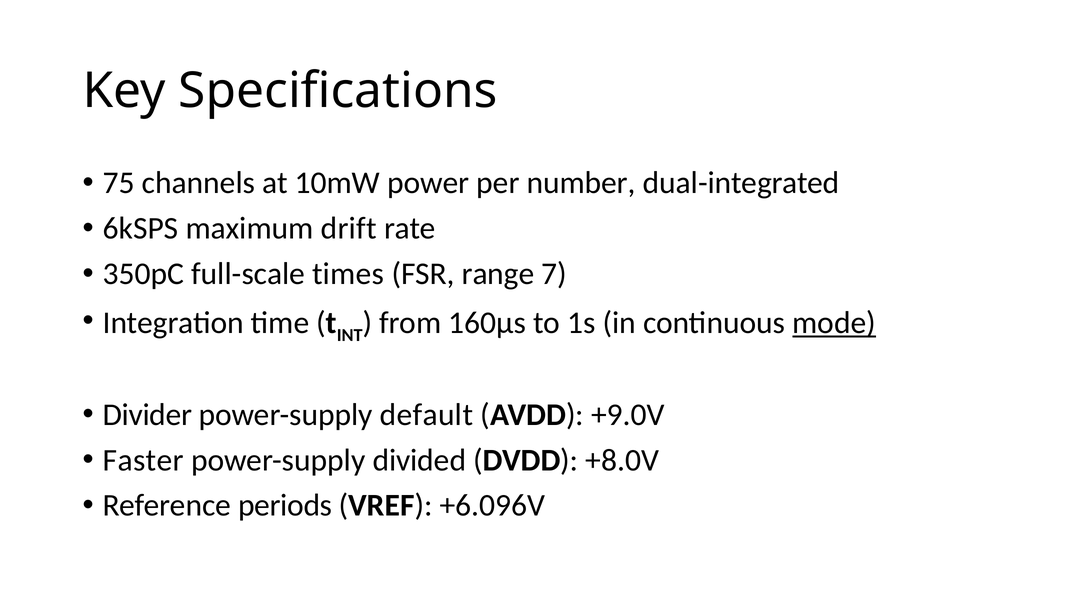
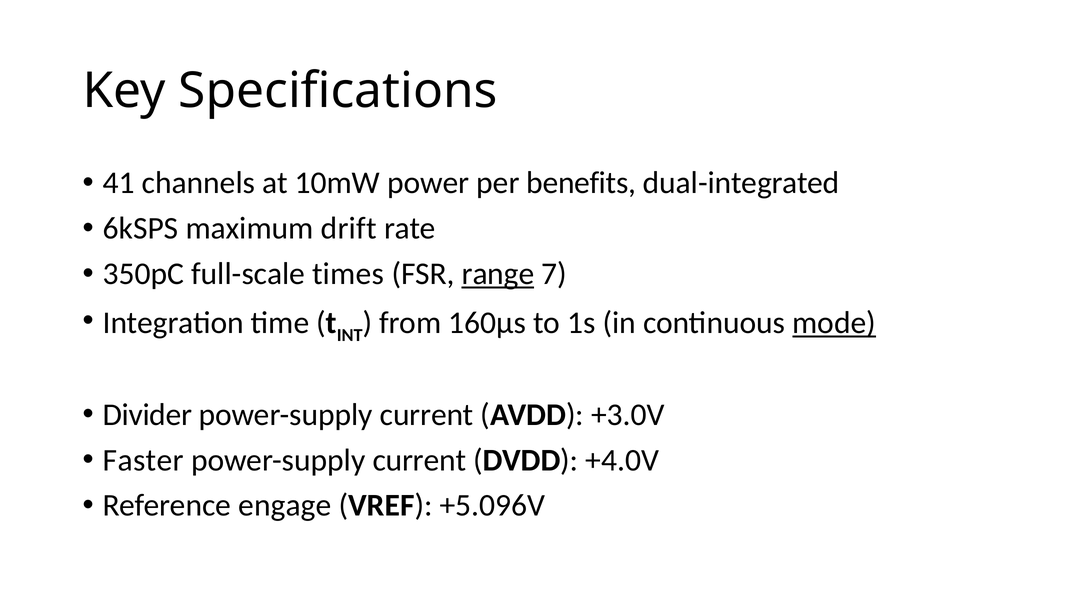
75: 75 -> 41
number: number -> benefits
range underline: none -> present
default at (427, 415): default -> current
+9.0V: +9.0V -> +3.0V
divided at (419, 460): divided -> current
+8.0V: +8.0V -> +4.0V
periods: periods -> engage
+6.096V: +6.096V -> +5.096V
